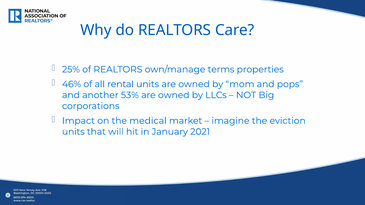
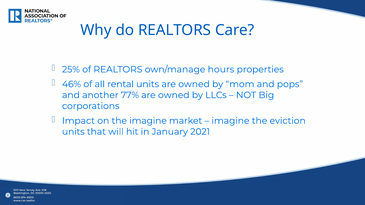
terms: terms -> hours
53%: 53% -> 77%
the medical: medical -> imagine
